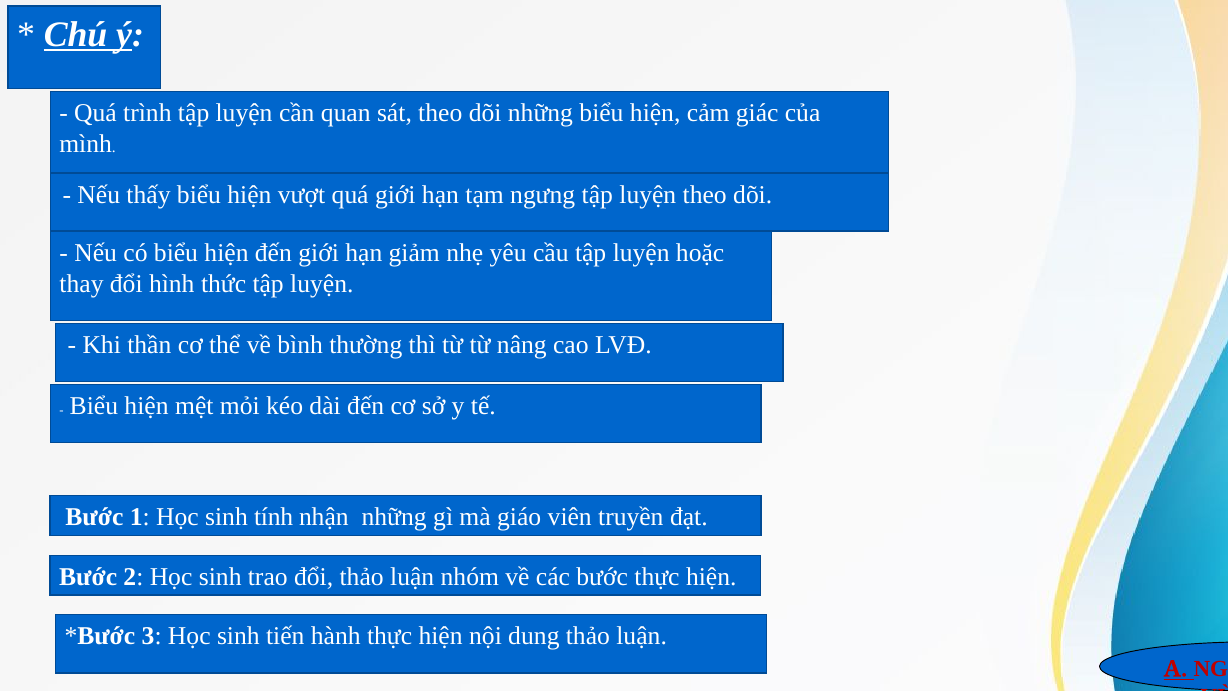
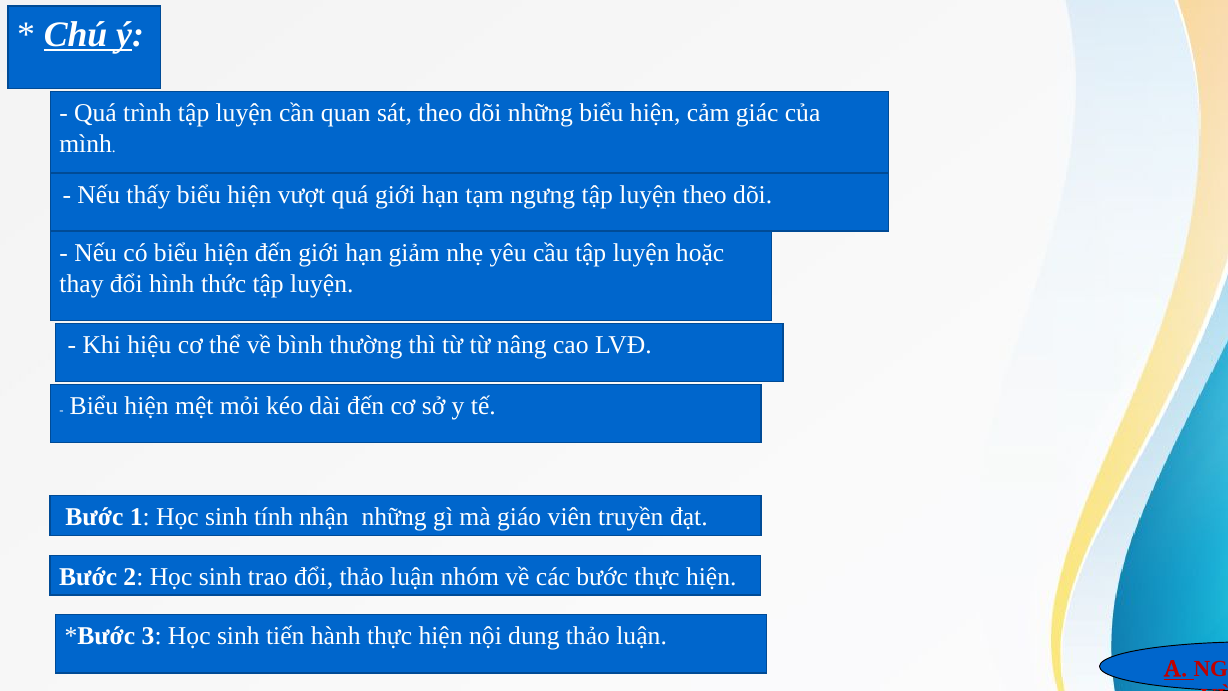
thần: thần -> hiệu
